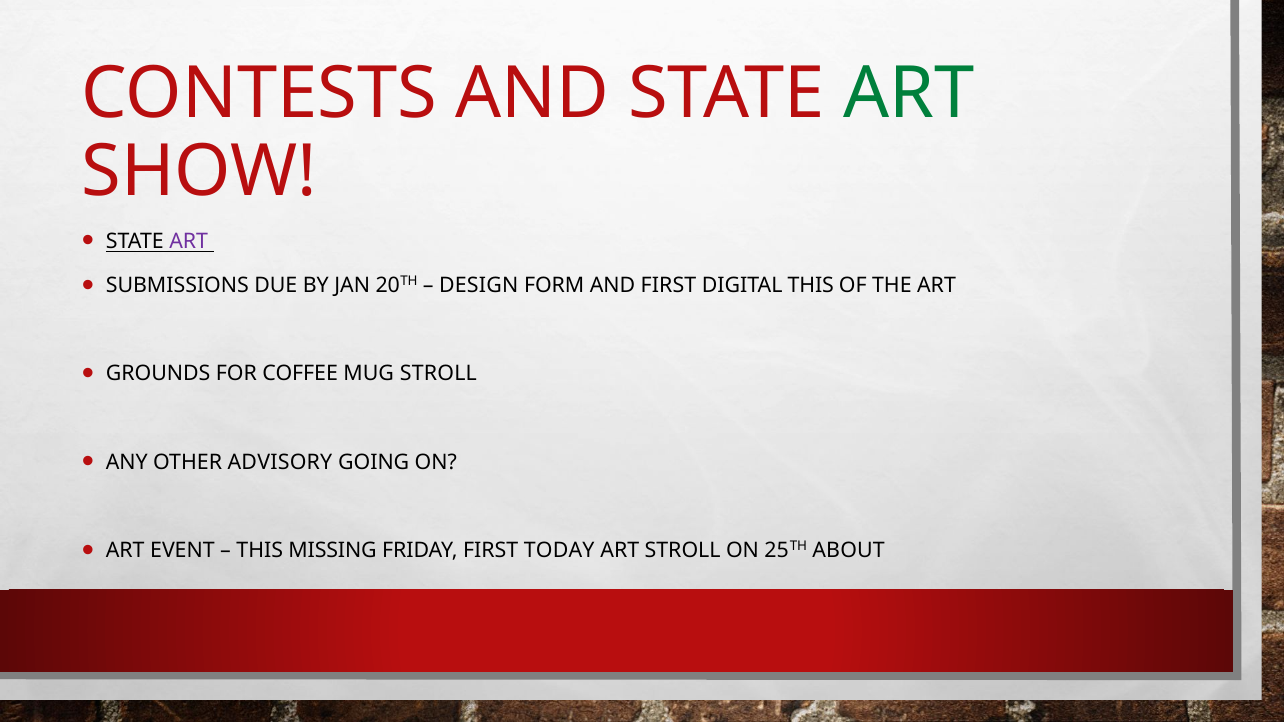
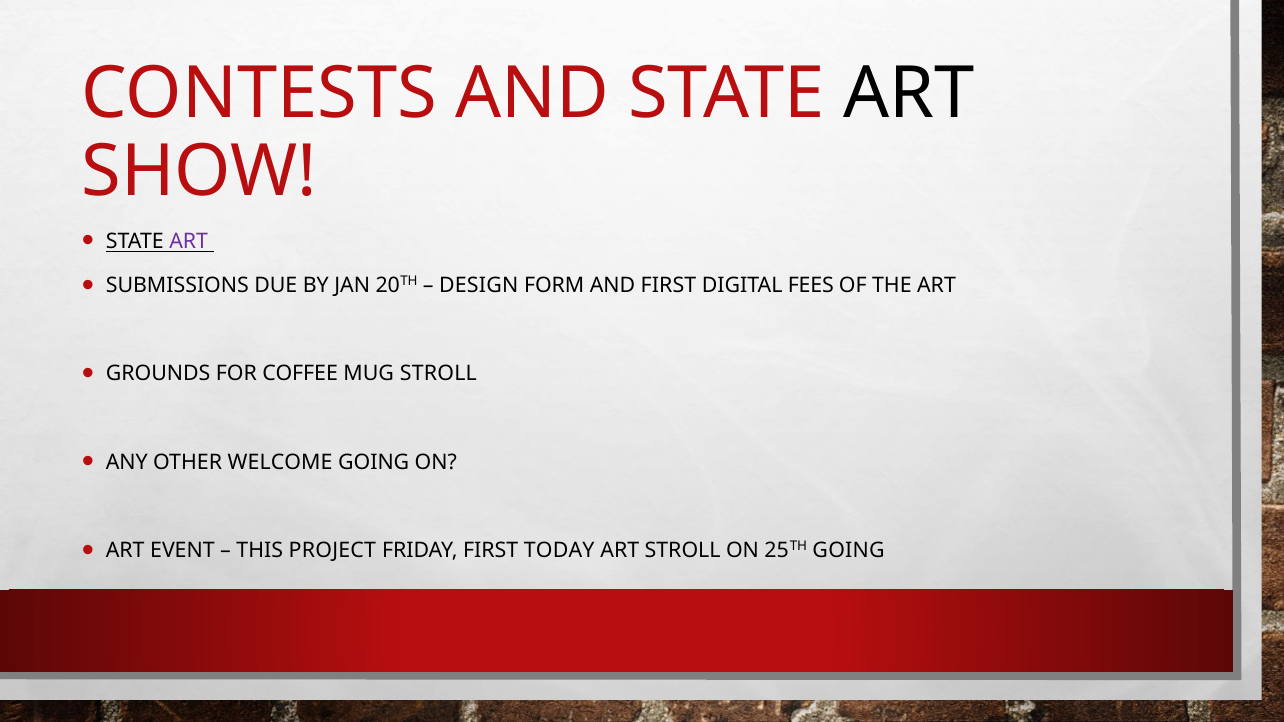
ART at (909, 93) colour: green -> black
DIGITAL THIS: THIS -> FEES
ADVISORY: ADVISORY -> WELCOME
MISSING: MISSING -> PROJECT
25TH ABOUT: ABOUT -> GOING
